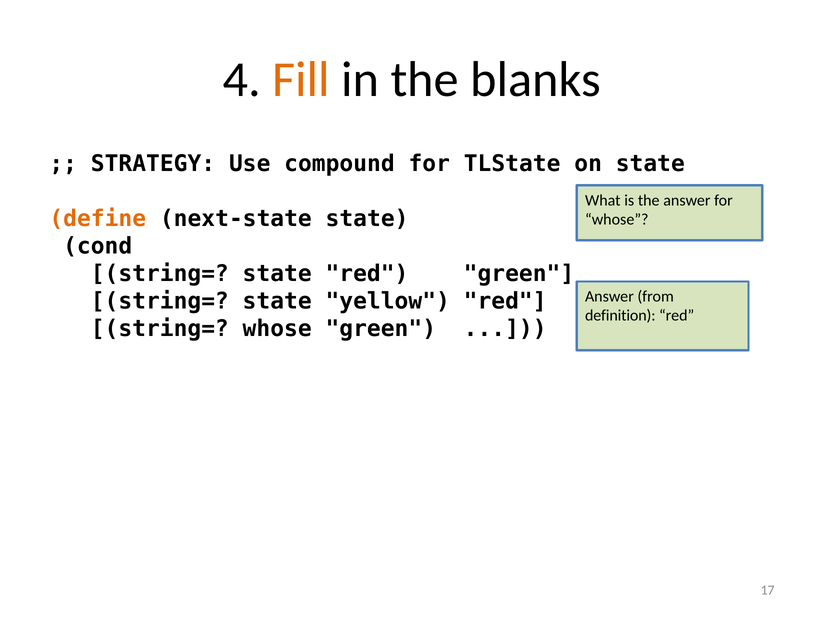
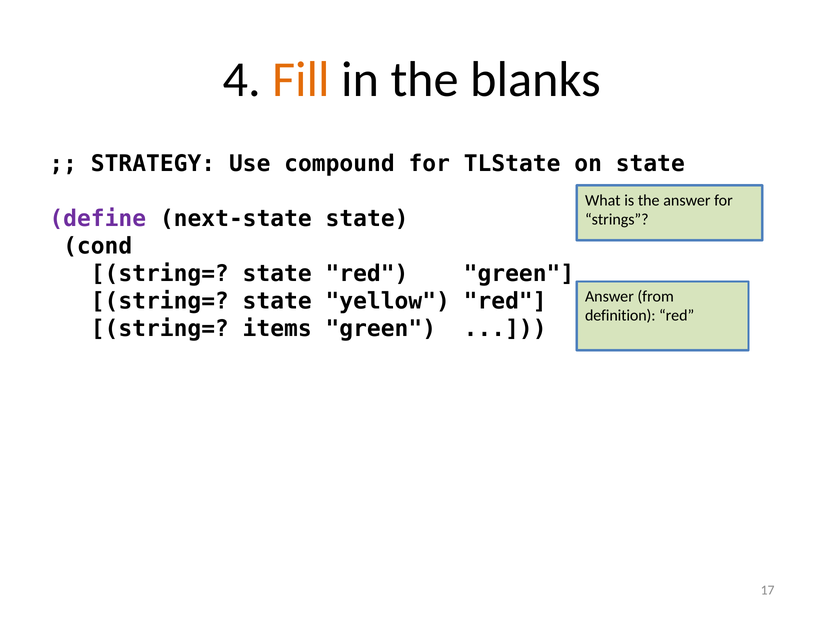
define colour: orange -> purple
whose at (617, 219): whose -> strings
string= whose: whose -> items
